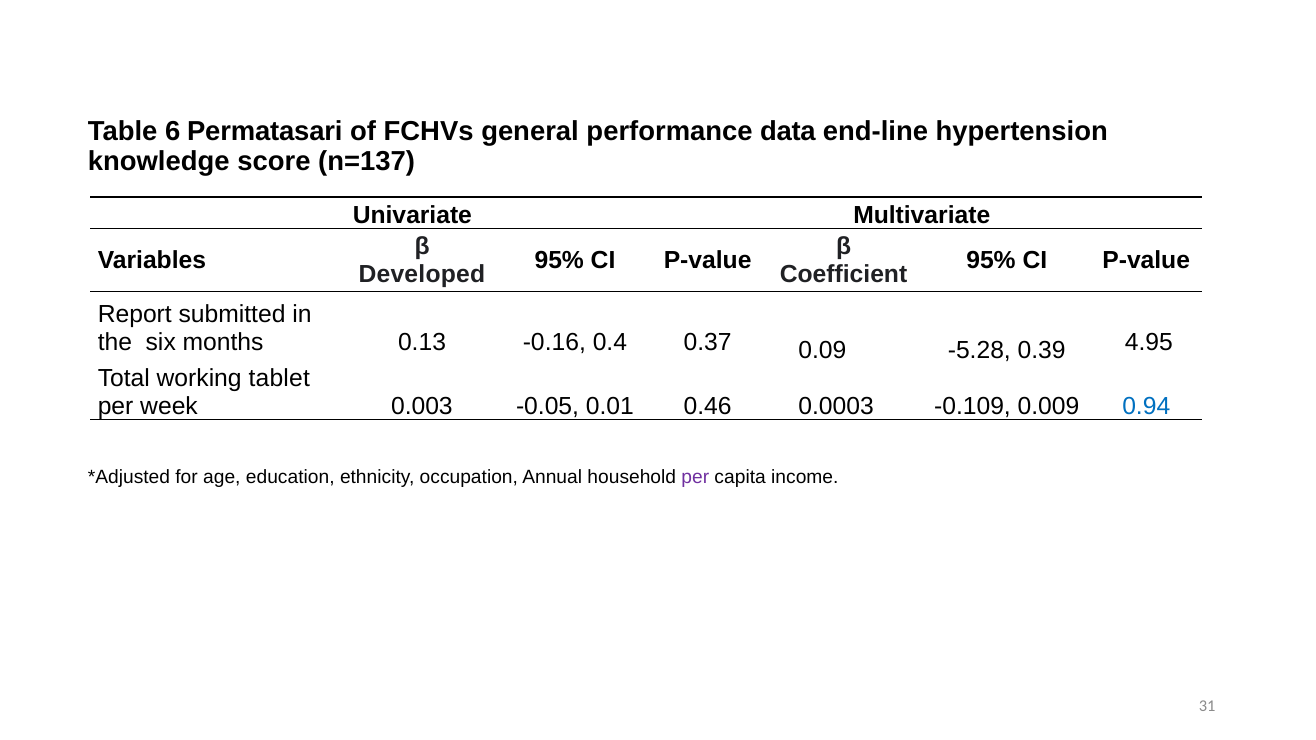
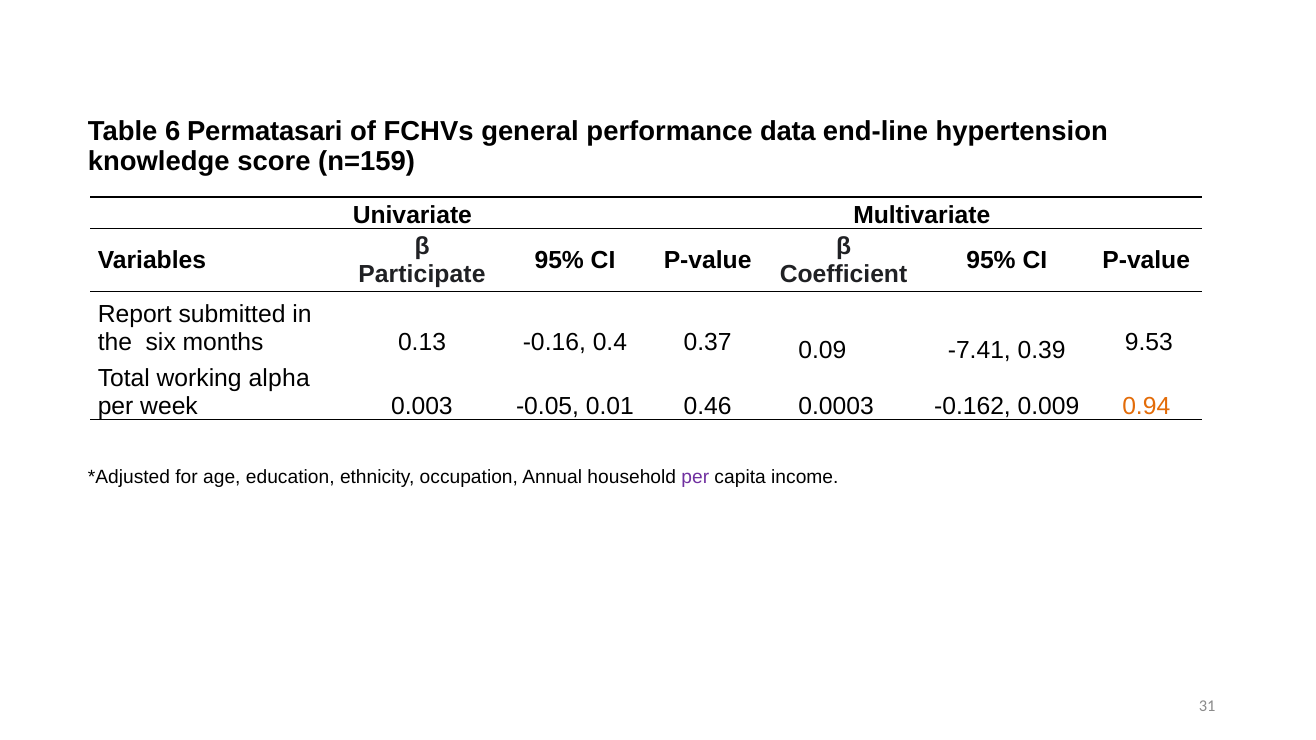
n=137: n=137 -> n=159
Developed: Developed -> Participate
-5.28: -5.28 -> -7.41
4.95: 4.95 -> 9.53
tablet: tablet -> alpha
-0.109: -0.109 -> -0.162
0.94 colour: blue -> orange
